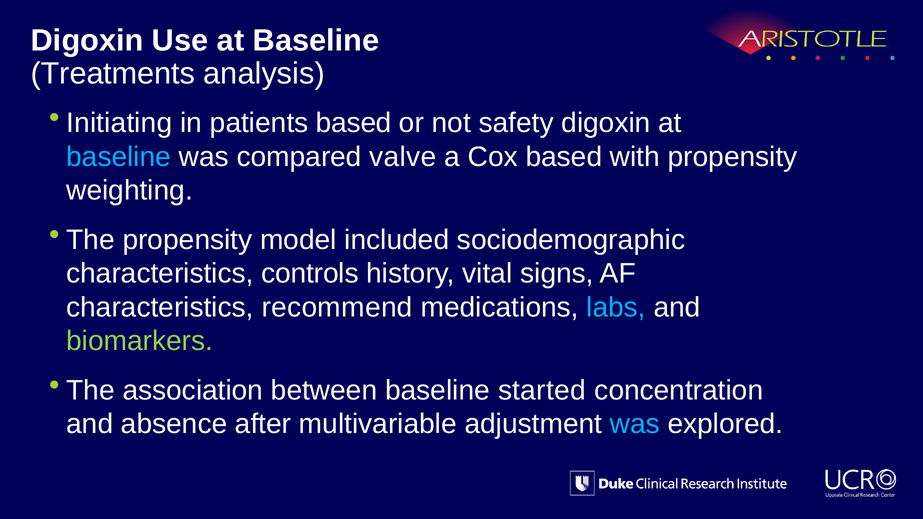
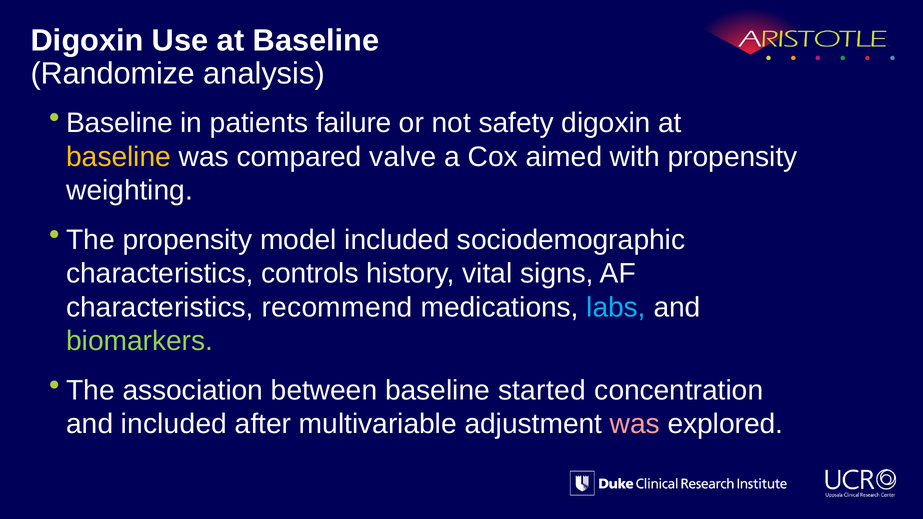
Treatments: Treatments -> Randomize
Initiating at (119, 123): Initiating -> Baseline
patients based: based -> failure
baseline at (119, 157) colour: light blue -> yellow
Cox based: based -> aimed
and absence: absence -> included
was at (635, 424) colour: light blue -> pink
